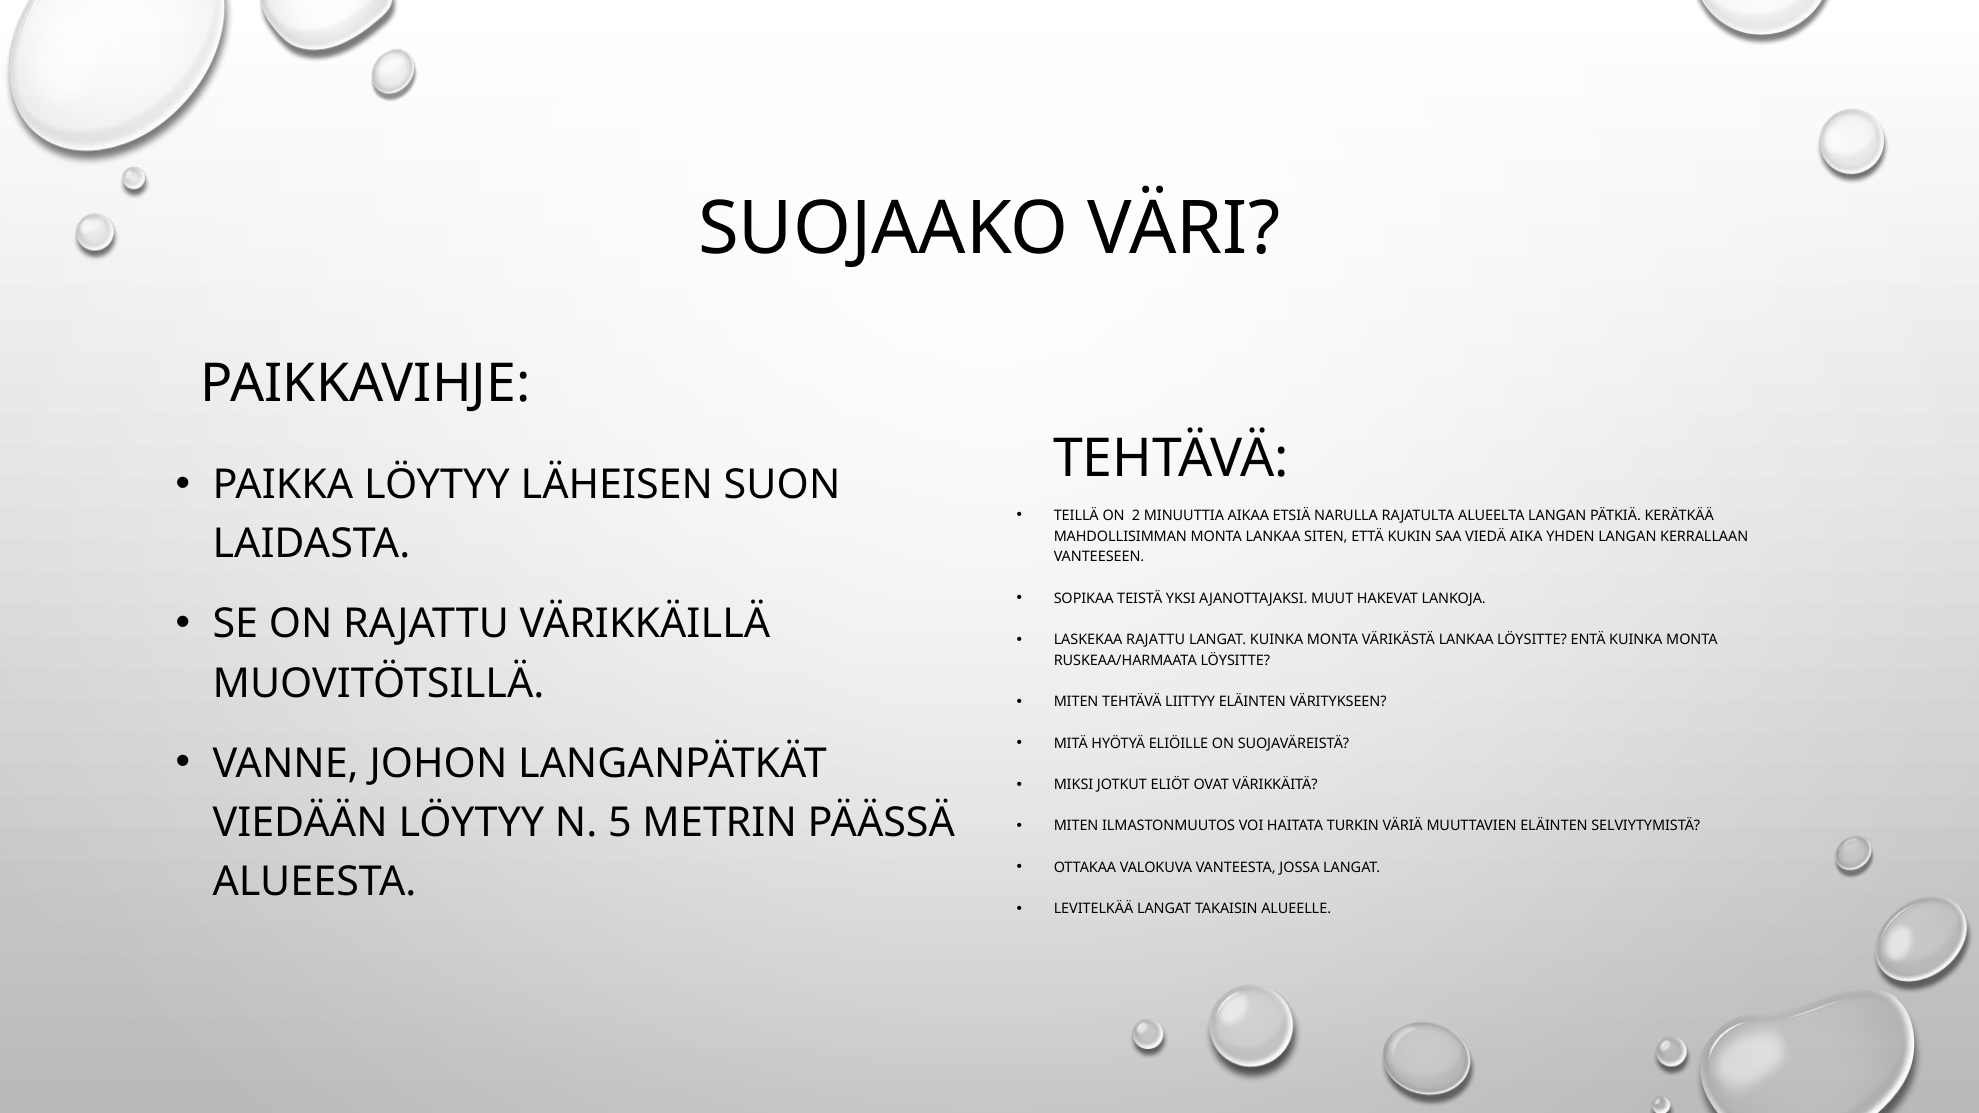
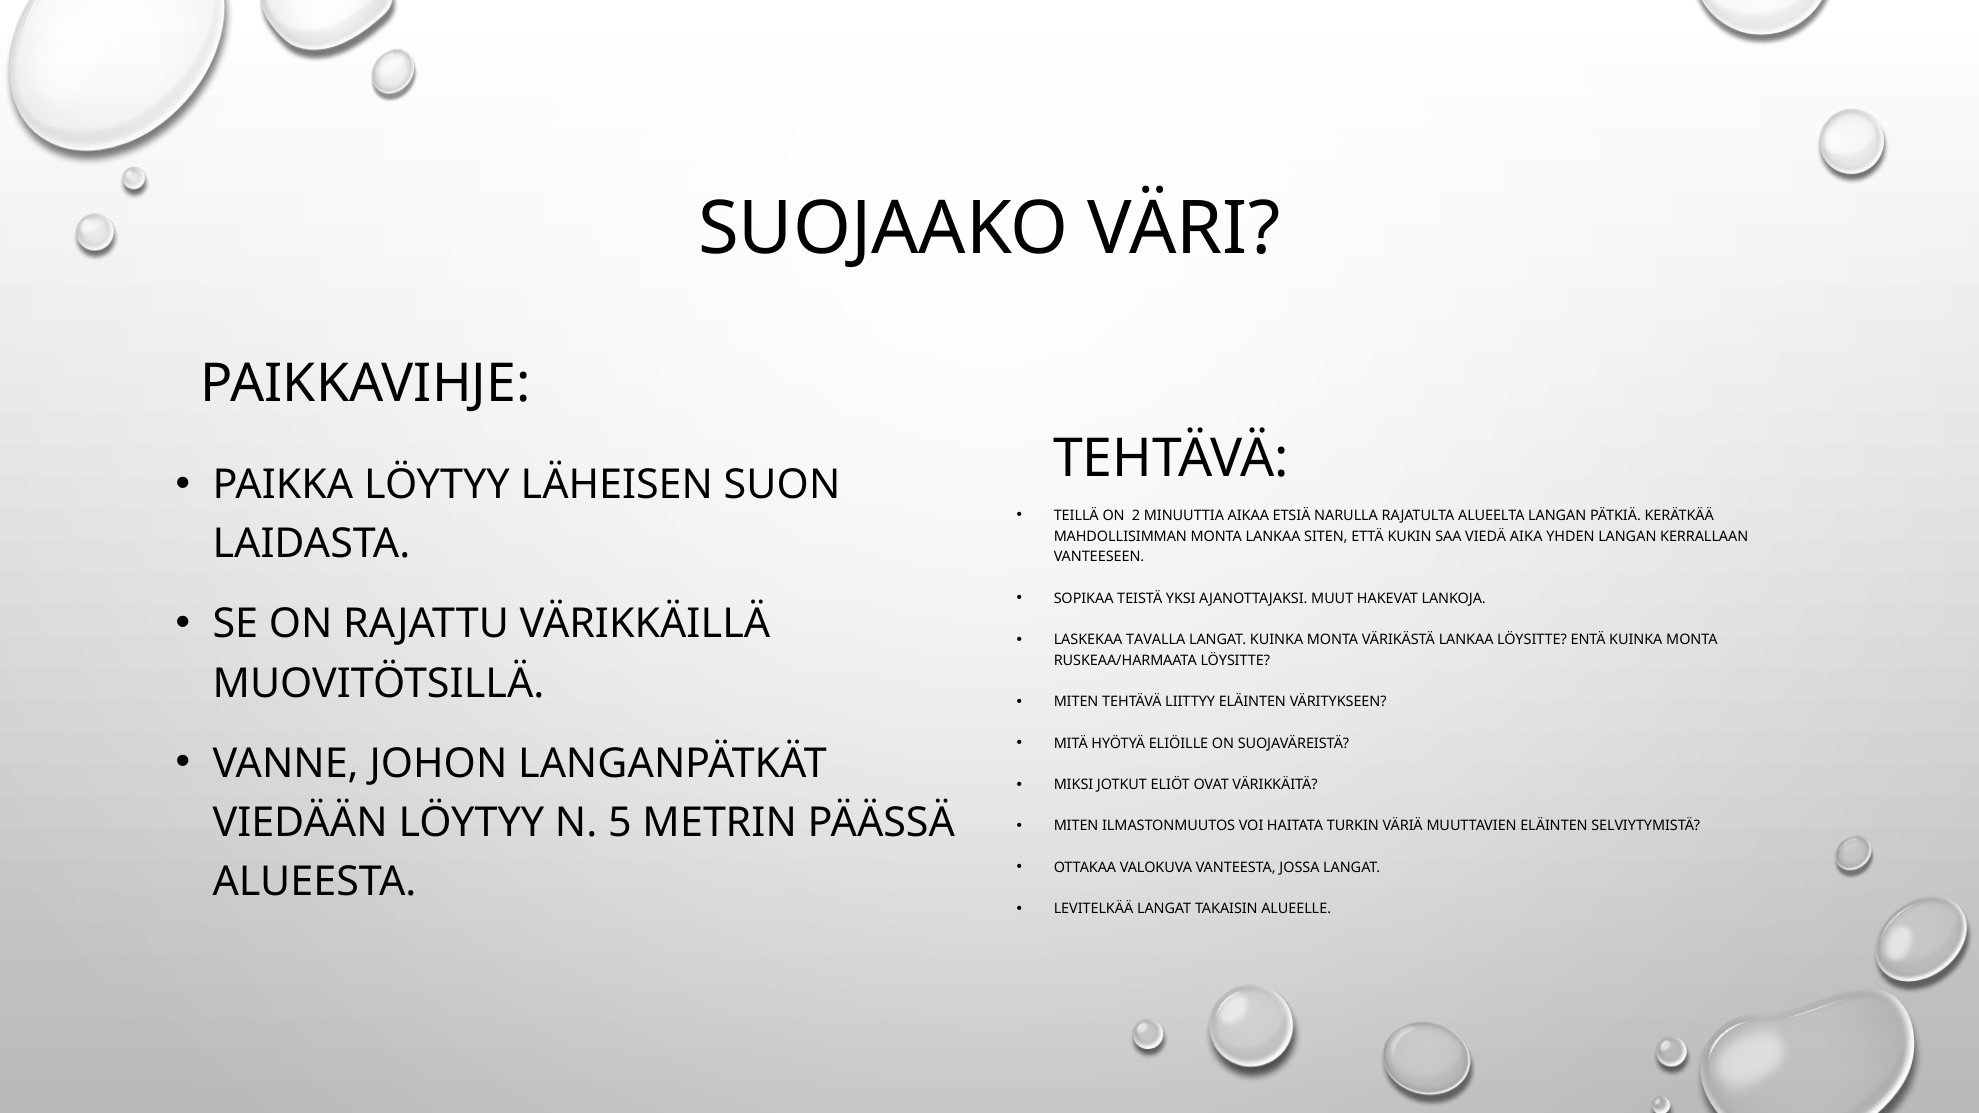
LASKEKAA RAJATTU: RAJATTU -> TAVALLA
